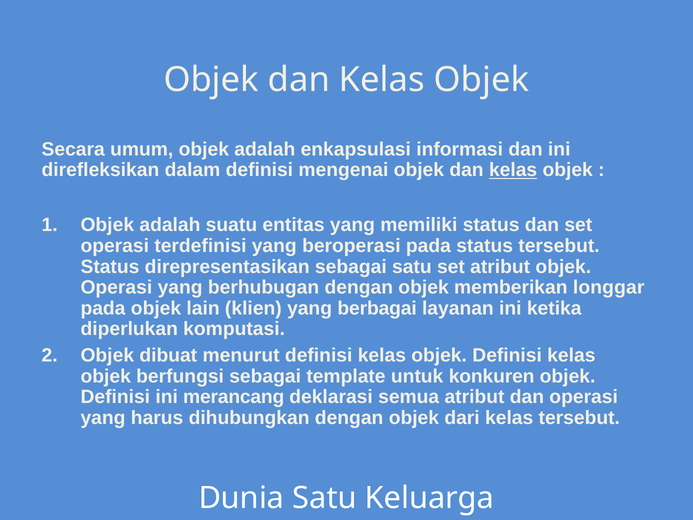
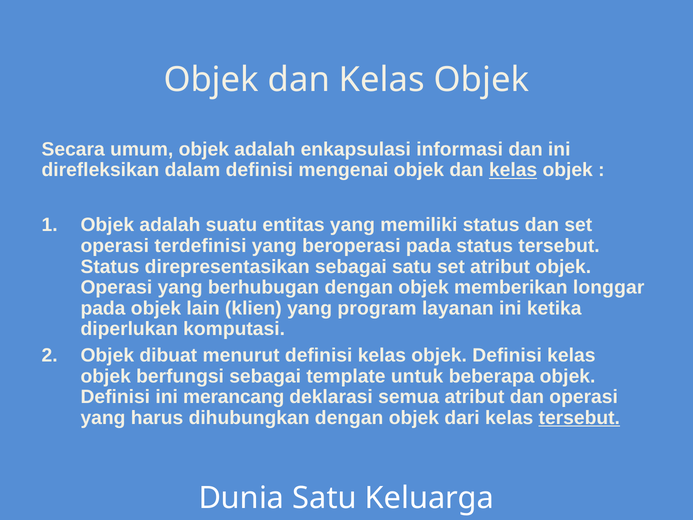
berbagai: berbagai -> program
konkuren: konkuren -> beberapa
tersebut at (579, 418) underline: none -> present
